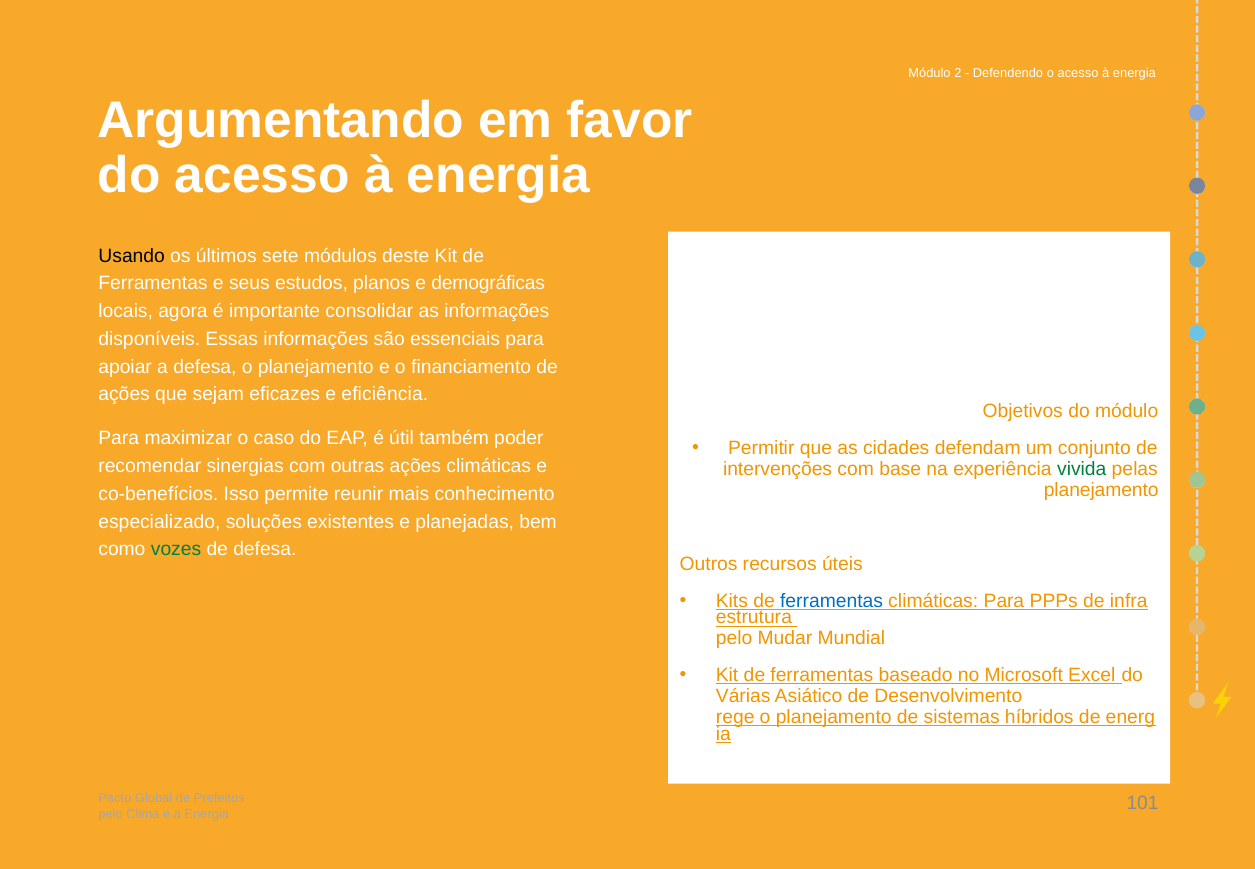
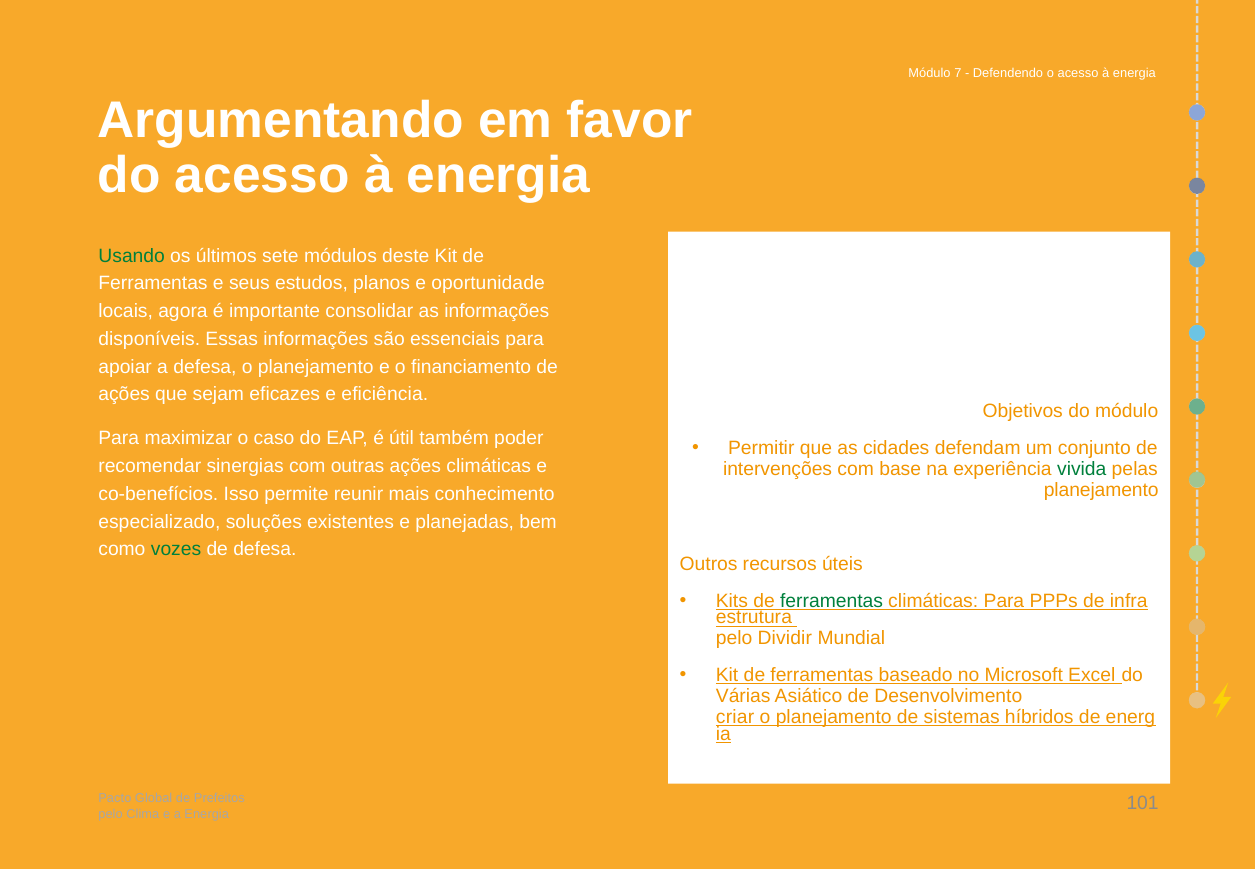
2: 2 -> 7
Usando colour: black -> green
demográficas: demográficas -> oportunidade
ferramentas at (832, 601) colour: blue -> green
Mudar: Mudar -> Dividir
rege: rege -> criar
